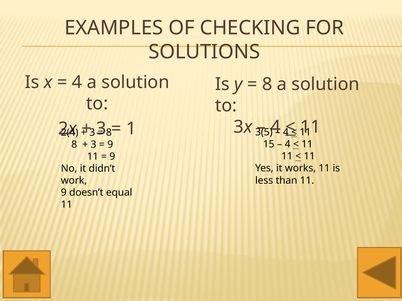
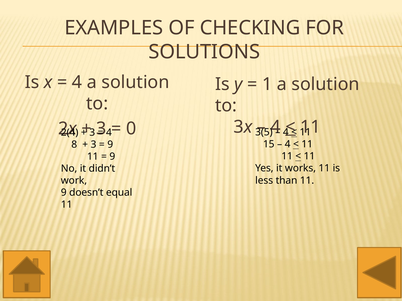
8 at (267, 84): 8 -> 1
1: 1 -> 0
8 at (109, 133): 8 -> 4
